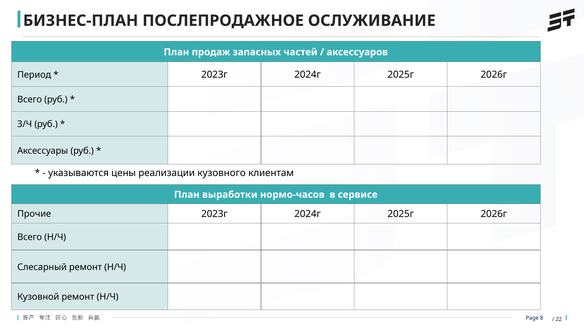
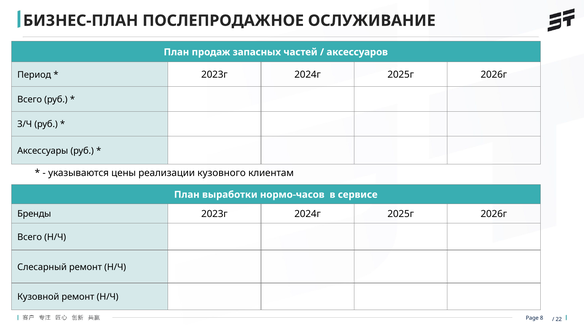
Прочие: Прочие -> Бренды
